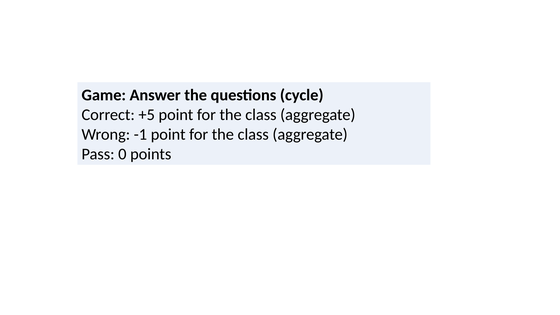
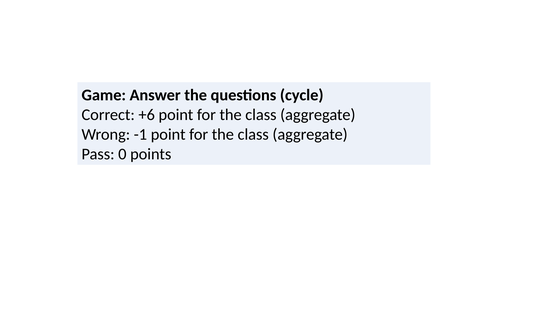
+5: +5 -> +6
